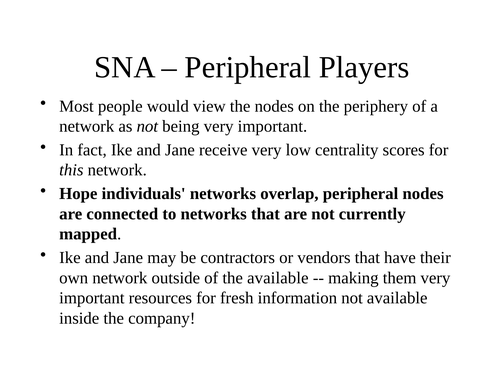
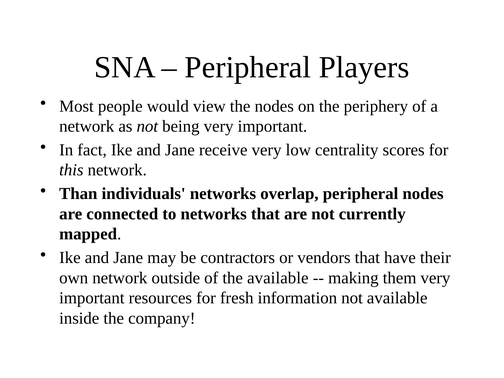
Hope: Hope -> Than
